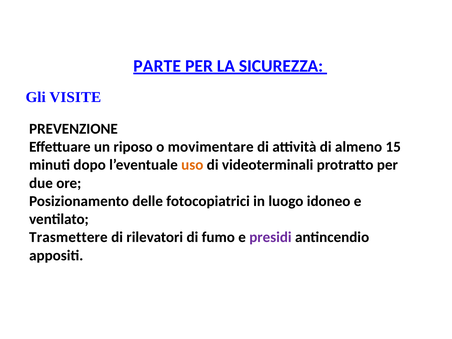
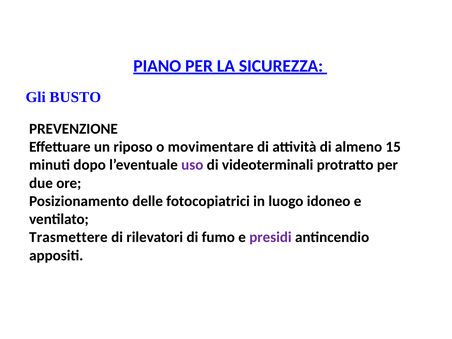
PARTE: PARTE -> PIANO
VISITE: VISITE -> BUSTO
uso colour: orange -> purple
